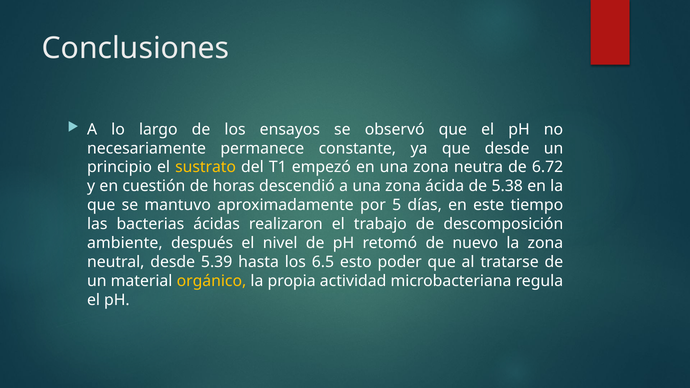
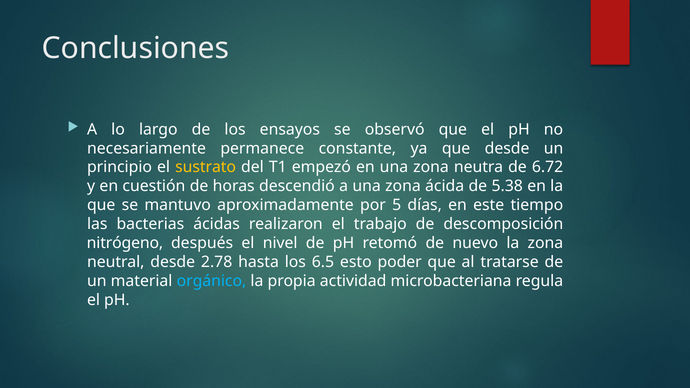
ambiente: ambiente -> nitrógeno
5.39: 5.39 -> 2.78
orgánico colour: yellow -> light blue
